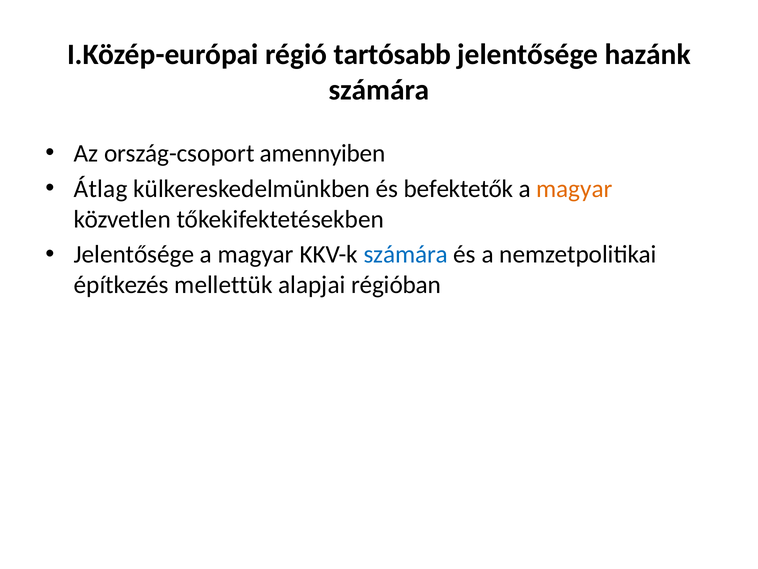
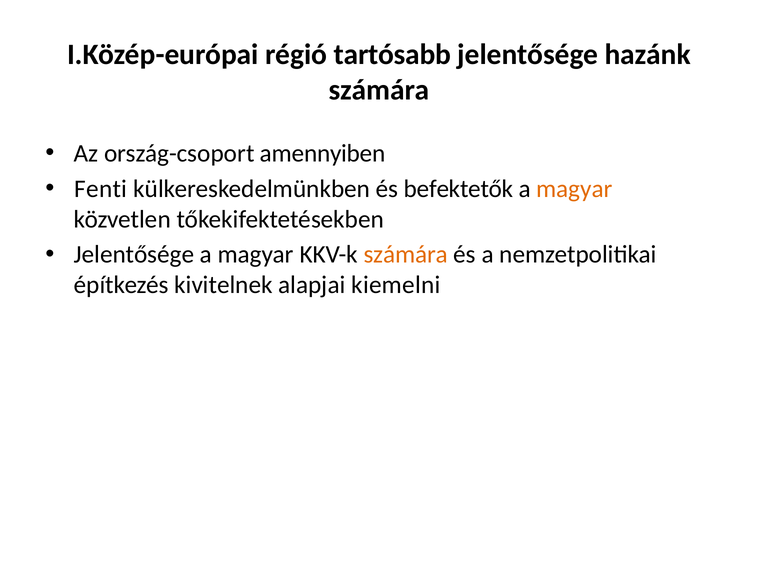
Átlag: Átlag -> Fenti
számára at (406, 254) colour: blue -> orange
mellettük: mellettük -> kivitelnek
régióban: régióban -> kiemelni
